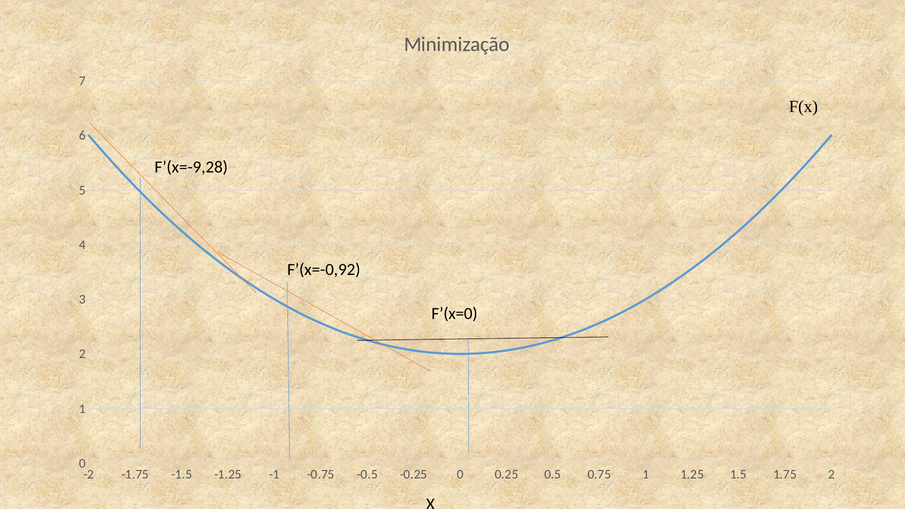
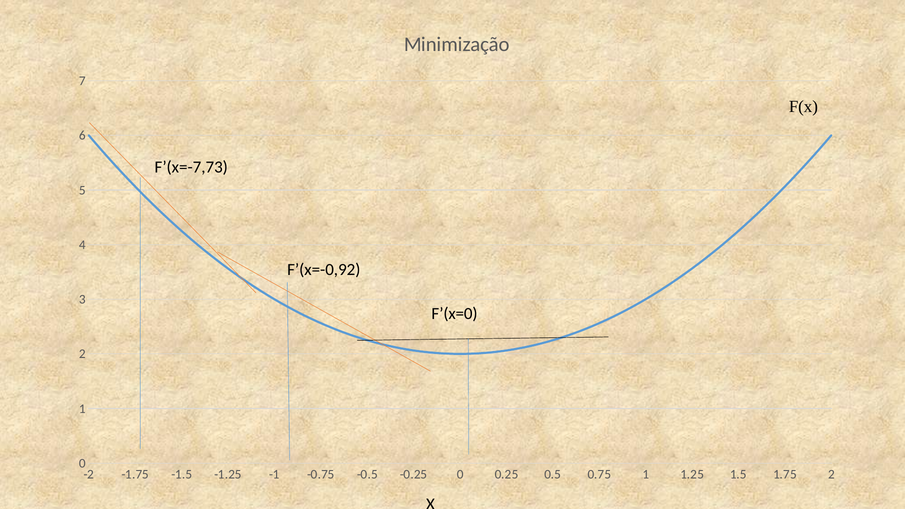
F’(x=-9,28: F’(x=-9,28 -> F’(x=-7,73
